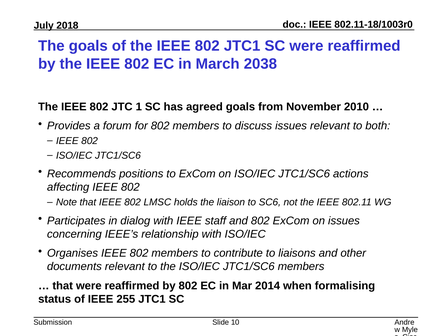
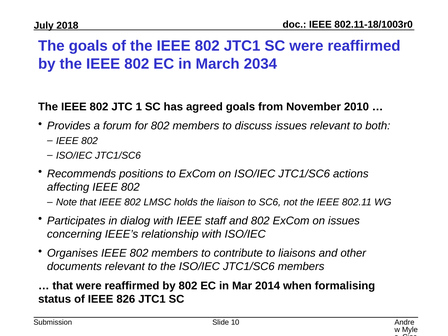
2038: 2038 -> 2034
255: 255 -> 826
